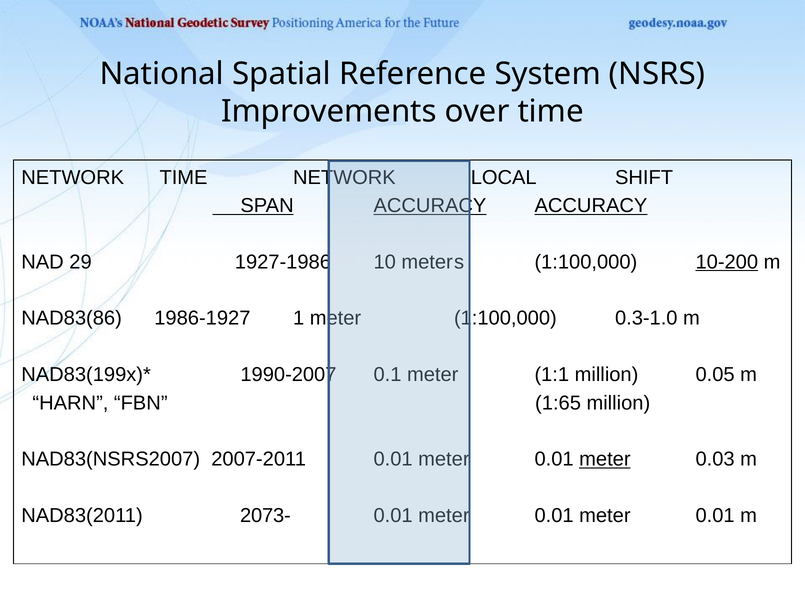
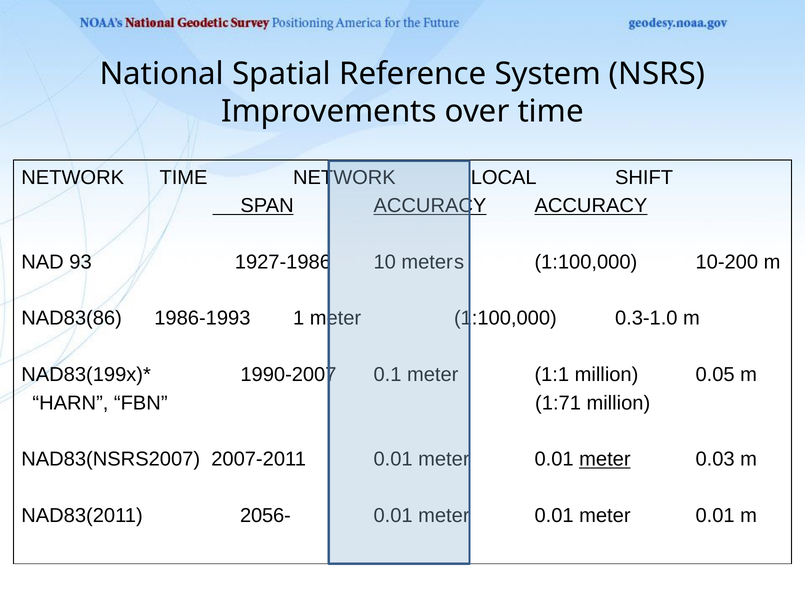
29: 29 -> 93
10-200 underline: present -> none
1986-1927: 1986-1927 -> 1986-1993
1:65: 1:65 -> 1:71
2073-: 2073- -> 2056-
